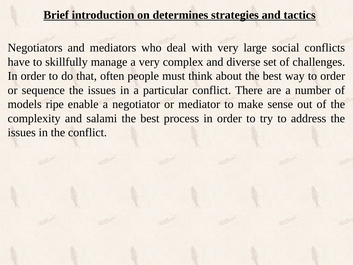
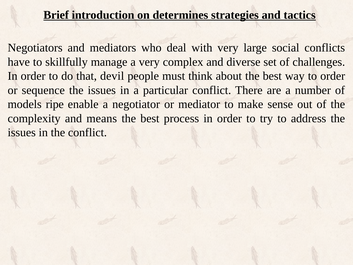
often: often -> devil
salami: salami -> means
